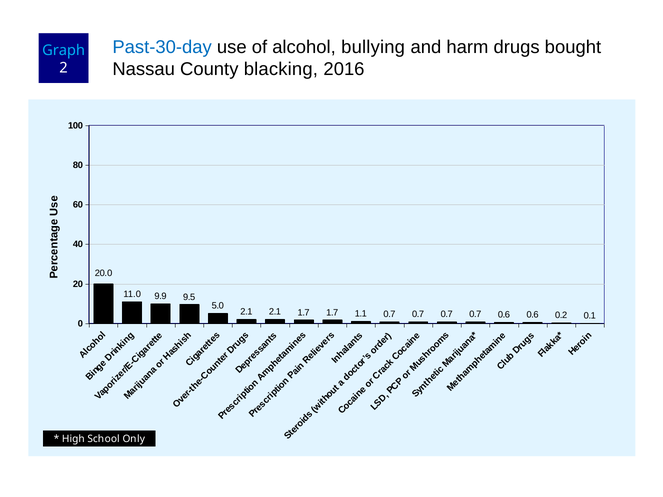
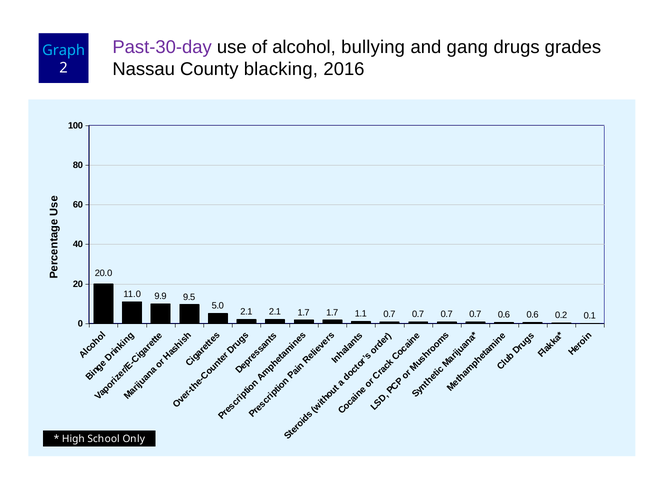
Past-30-day colour: blue -> purple
harm: harm -> gang
bought: bought -> grades
